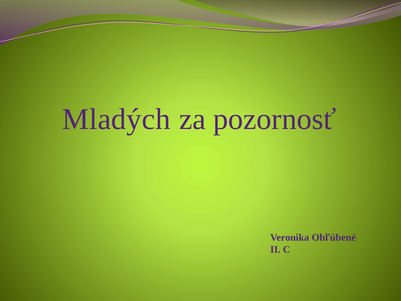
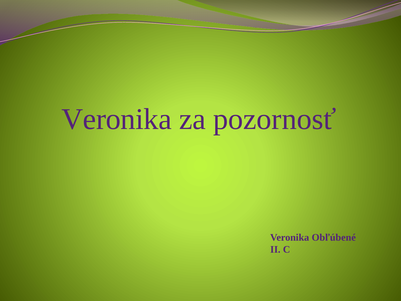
Mladých at (116, 119): Mladých -> Veronika
